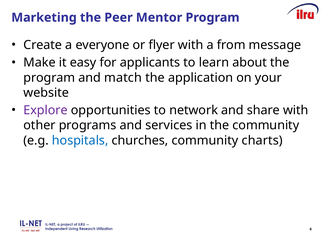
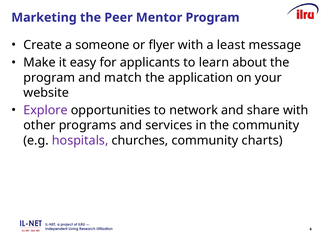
everyone: everyone -> someone
from: from -> least
hospitals colour: blue -> purple
